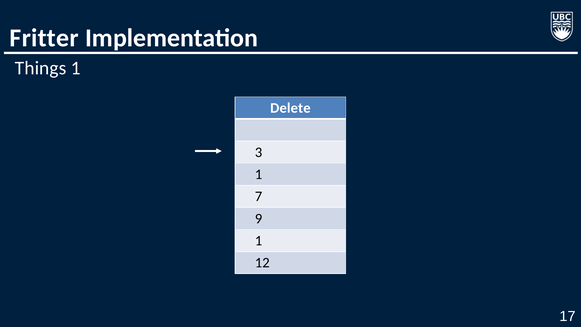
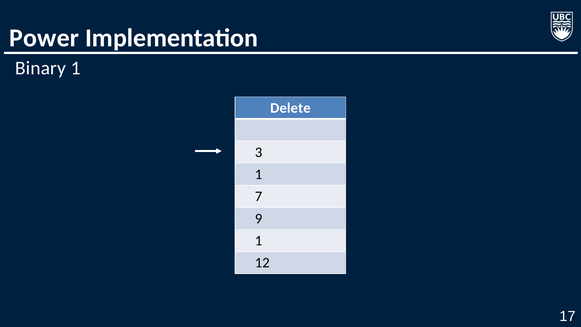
Fritter: Fritter -> Power
Things: Things -> Binary
